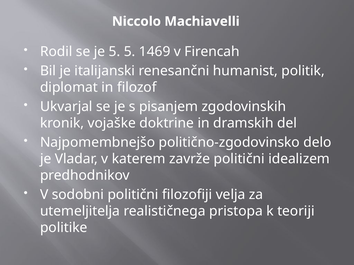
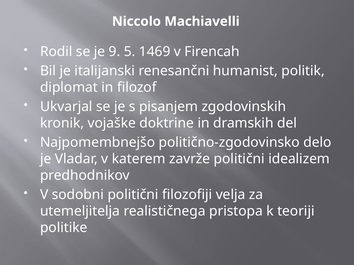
je 5: 5 -> 9
